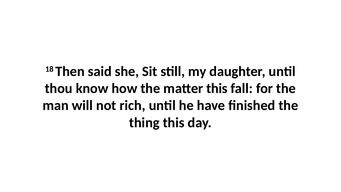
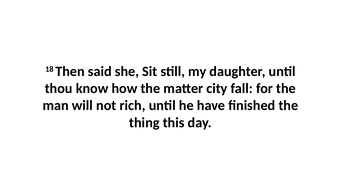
matter this: this -> city
